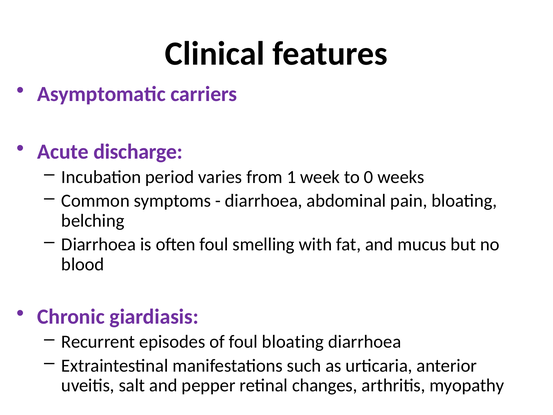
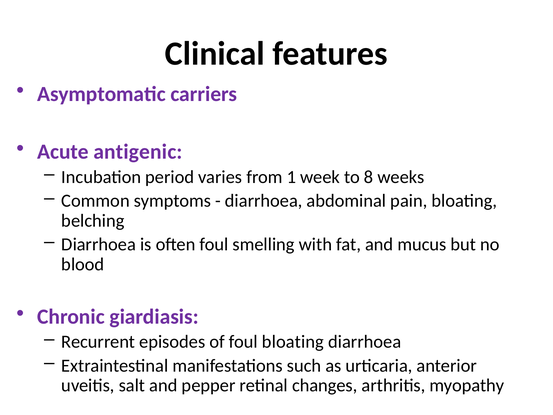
discharge: discharge -> antigenic
0: 0 -> 8
